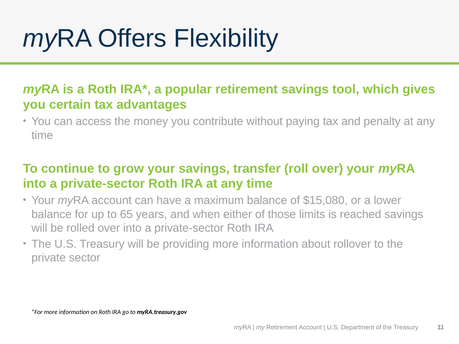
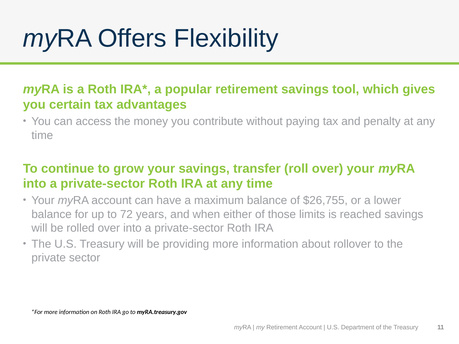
$15,080: $15,080 -> $26,755
65: 65 -> 72
